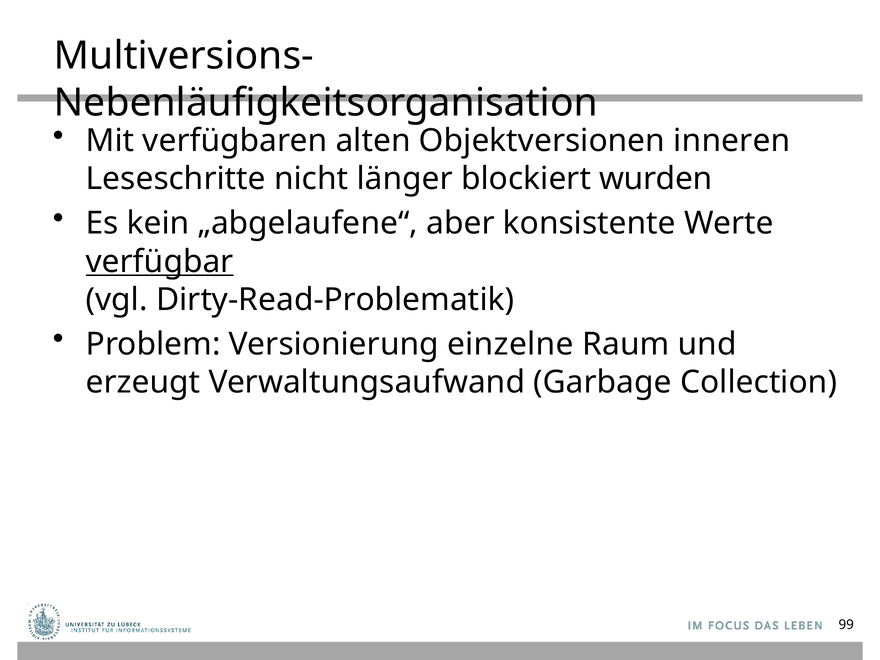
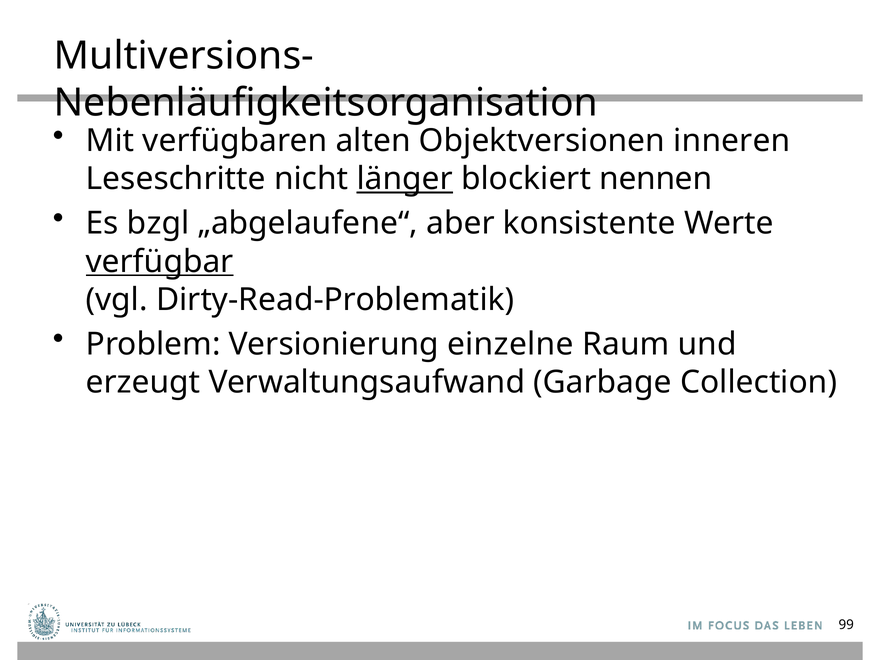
länger underline: none -> present
wurden: wurden -> nennen
kein: kein -> bzgl
